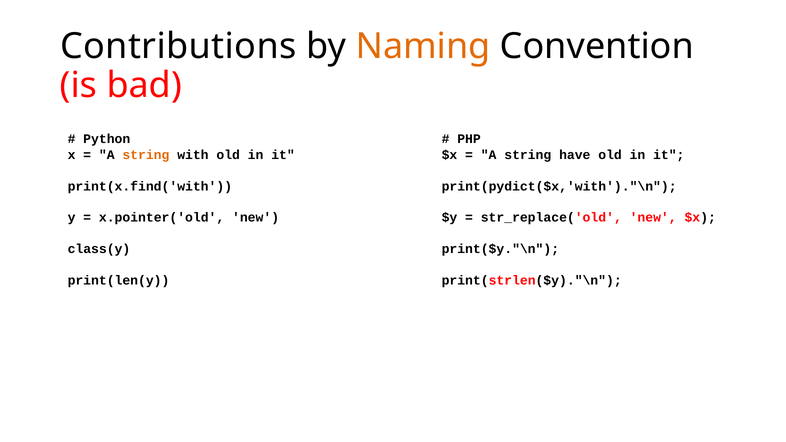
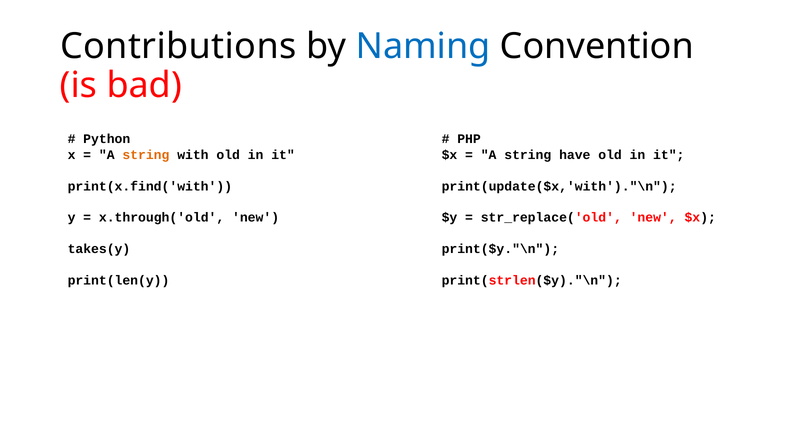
Naming colour: orange -> blue
print(pydict($x,'with')."\n: print(pydict($x,'with')."\n -> print(update($x,'with')."\n
x.pointer('old: x.pointer('old -> x.through('old
class(y: class(y -> takes(y
